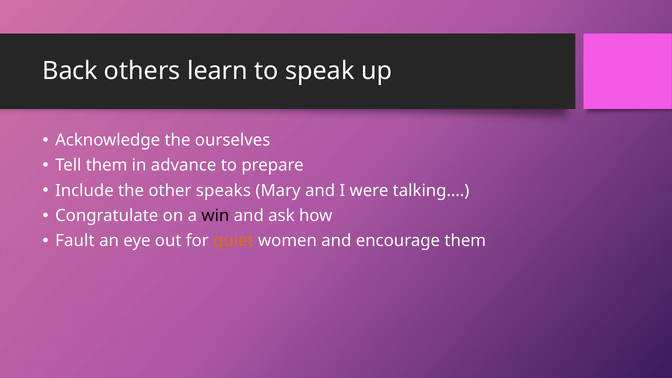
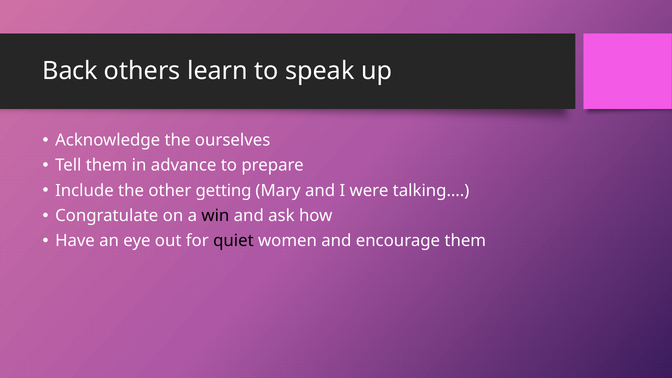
speaks: speaks -> getting
Fault: Fault -> Have
quiet colour: orange -> black
